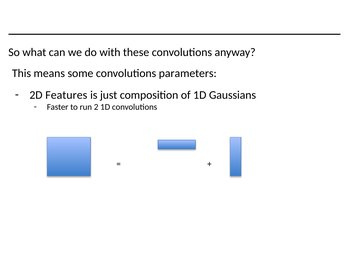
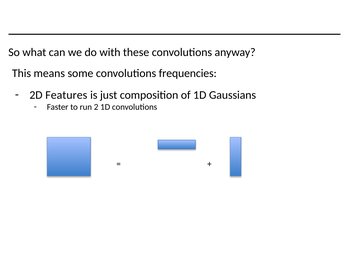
parameters: parameters -> frequencies
